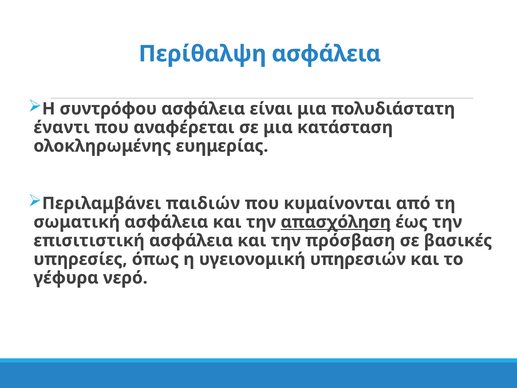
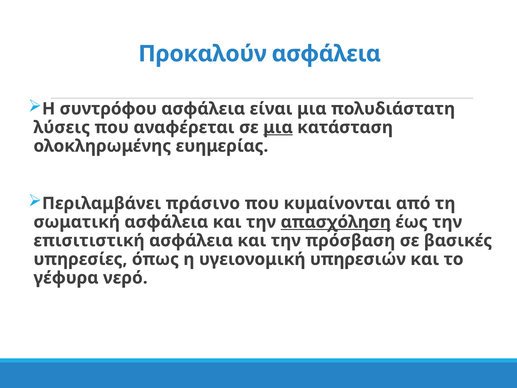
Περίθαλψη: Περίθαλψη -> Προκαλούν
έναντι: έναντι -> λύσεις
μια at (278, 127) underline: none -> present
παιδιών: παιδιών -> πράσινο
